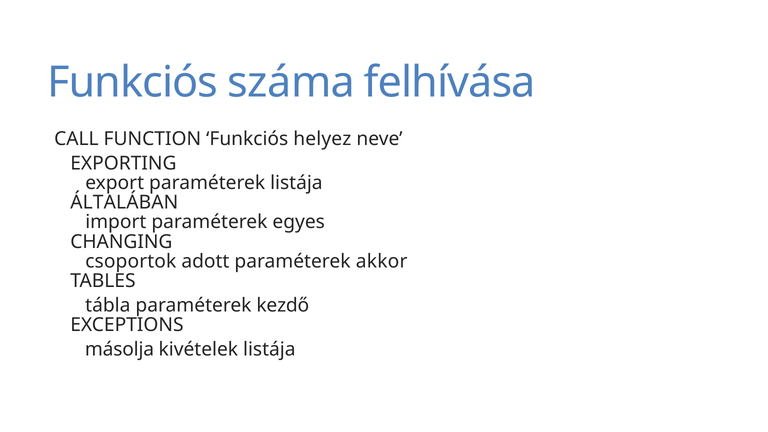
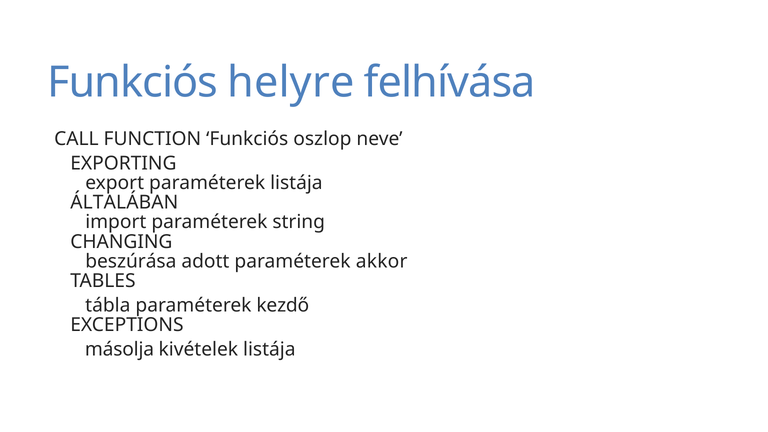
száma: száma -> helyre
helyez: helyez -> oszlop
egyes: egyes -> string
csoportok: csoportok -> beszúrása
